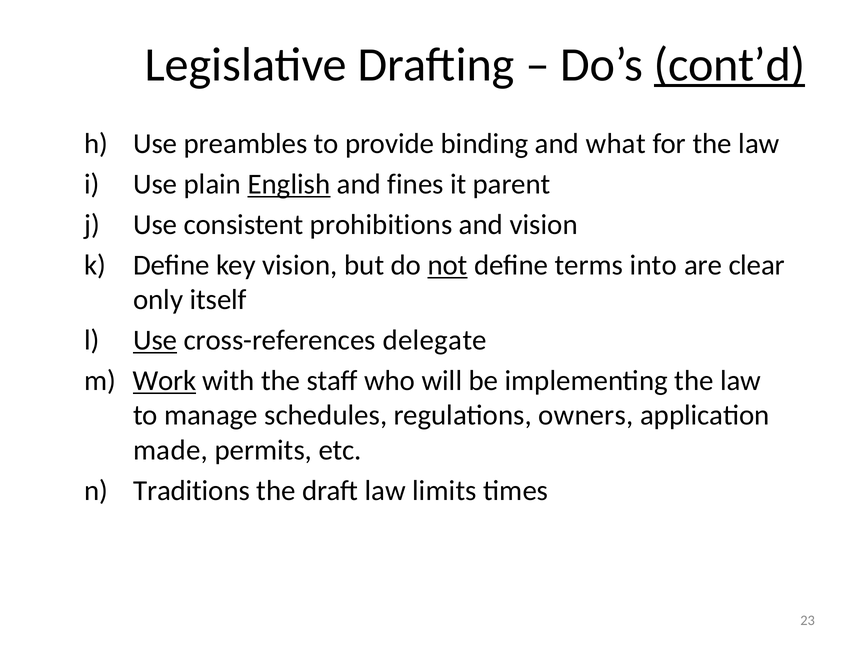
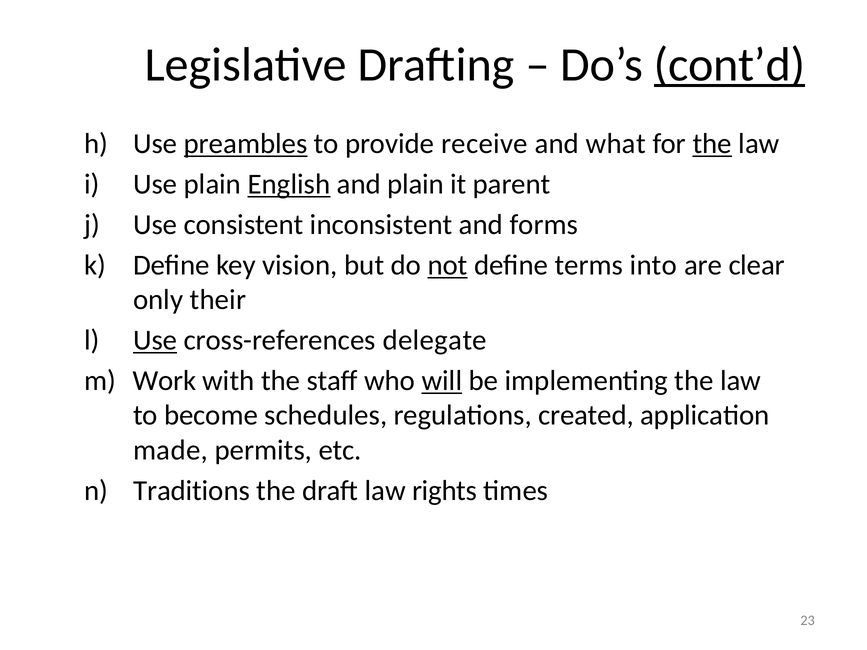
preambles underline: none -> present
binding: binding -> receive
the at (712, 144) underline: none -> present
and fines: fines -> plain
prohibitions: prohibitions -> inconsistent
and vision: vision -> forms
itself: itself -> their
Work underline: present -> none
will underline: none -> present
manage: manage -> become
owners: owners -> created
limits: limits -> rights
